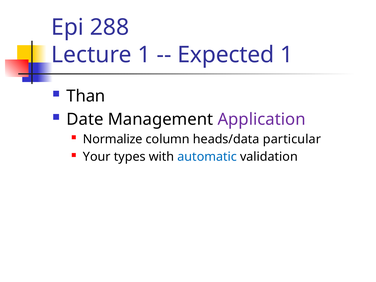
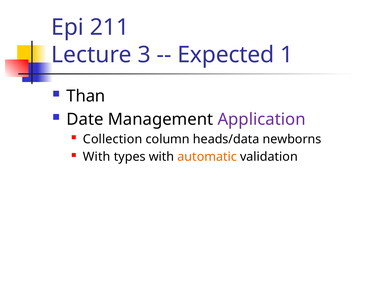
288: 288 -> 211
Lecture 1: 1 -> 3
Normalize: Normalize -> Collection
particular: particular -> newborns
Your at (97, 157): Your -> With
automatic colour: blue -> orange
